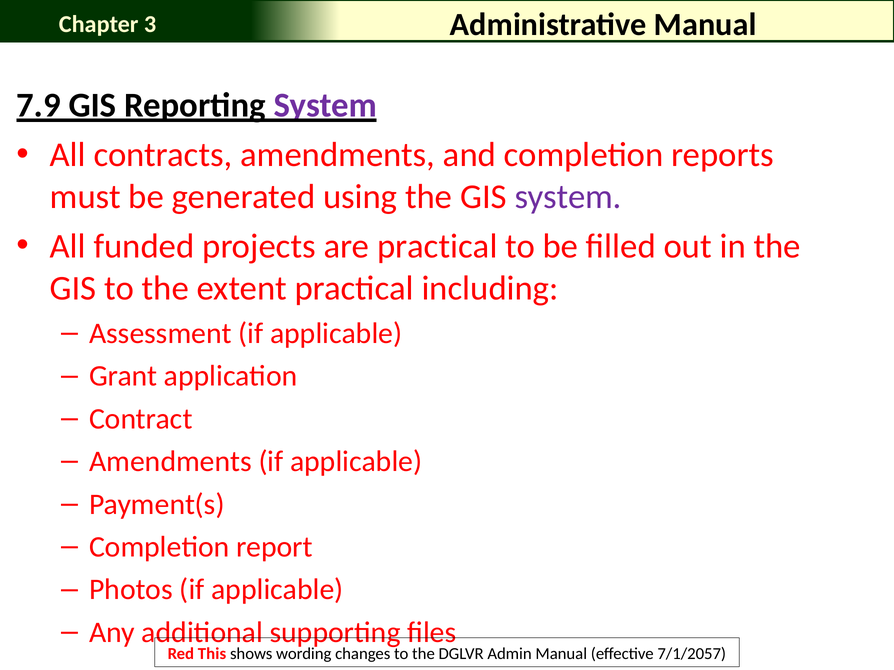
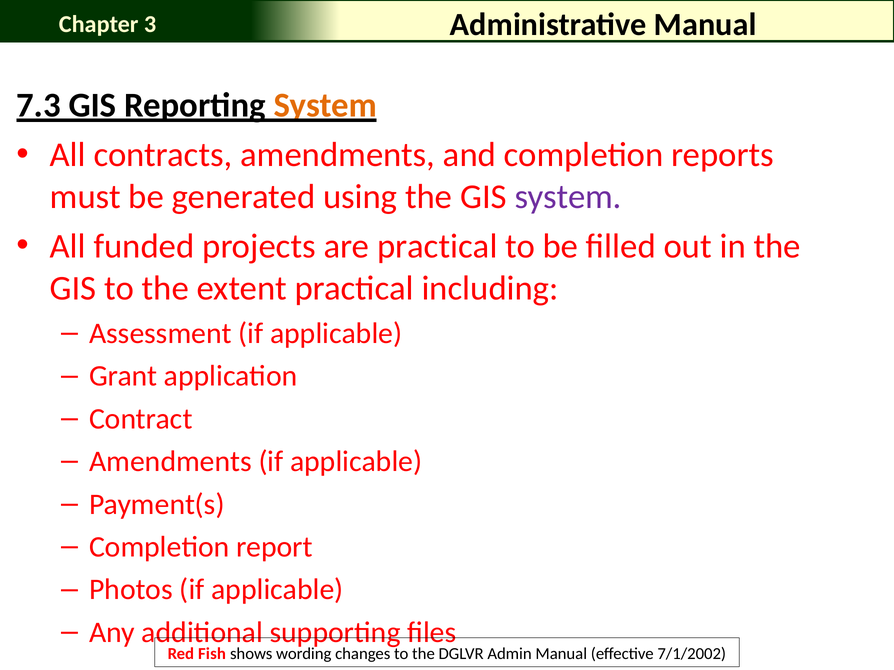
7.9: 7.9 -> 7.3
System at (325, 105) colour: purple -> orange
This: This -> Fish
7/1/2057: 7/1/2057 -> 7/1/2002
